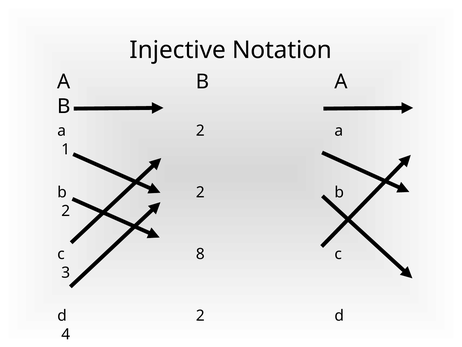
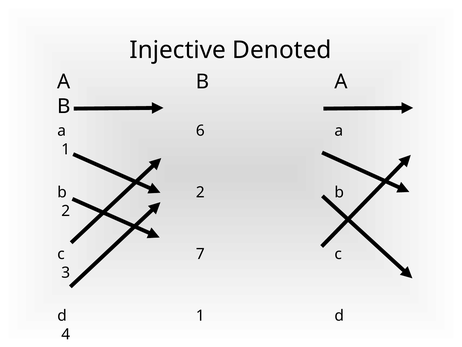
Notation: Notation -> Denoted
a 2: 2 -> 6
8: 8 -> 7
d 2: 2 -> 1
